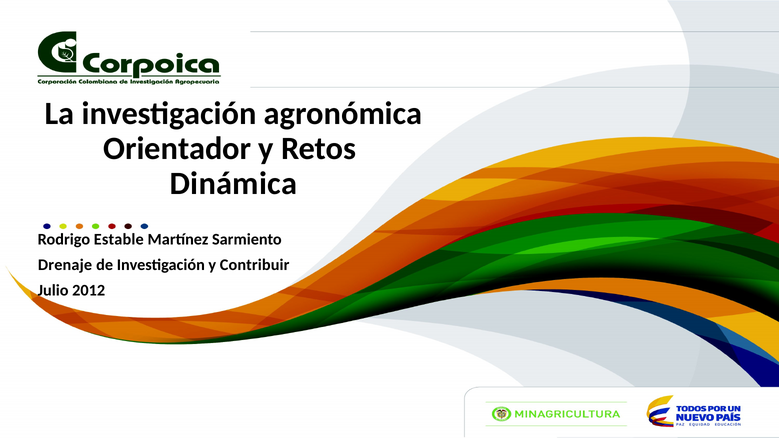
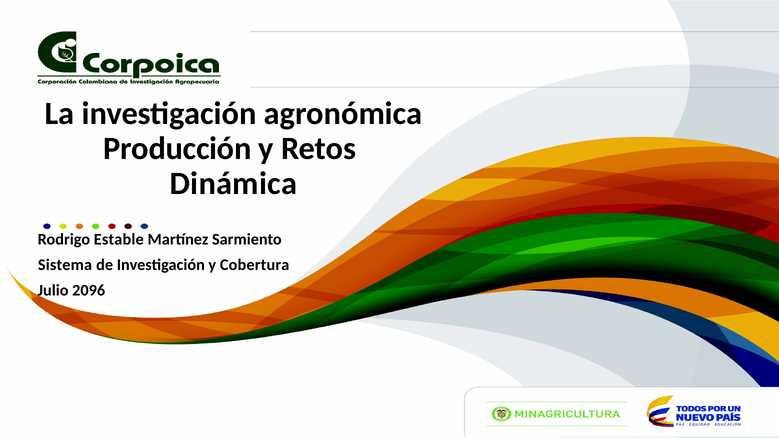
Orientador: Orientador -> Producción
Drenaje: Drenaje -> Sistema
Contribuir: Contribuir -> Cobertura
2012: 2012 -> 2096
